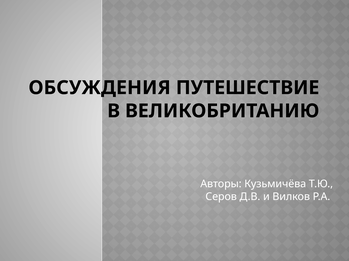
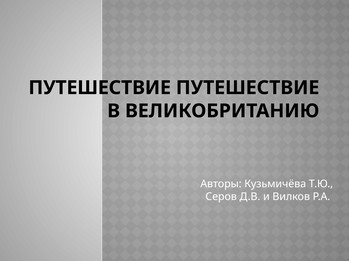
ОБСУЖДЕНИЯ at (100, 88): ОБСУЖДЕНИЯ -> ПУТЕШЕСТВИЕ
